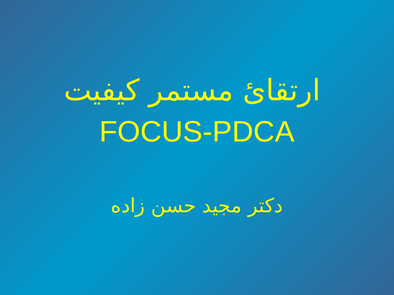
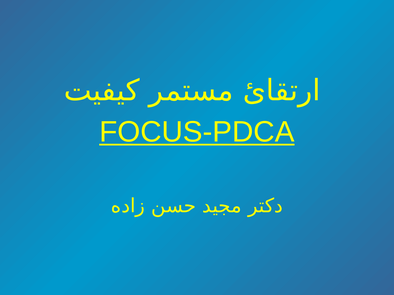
FOCUS-PDCA underline: none -> present
